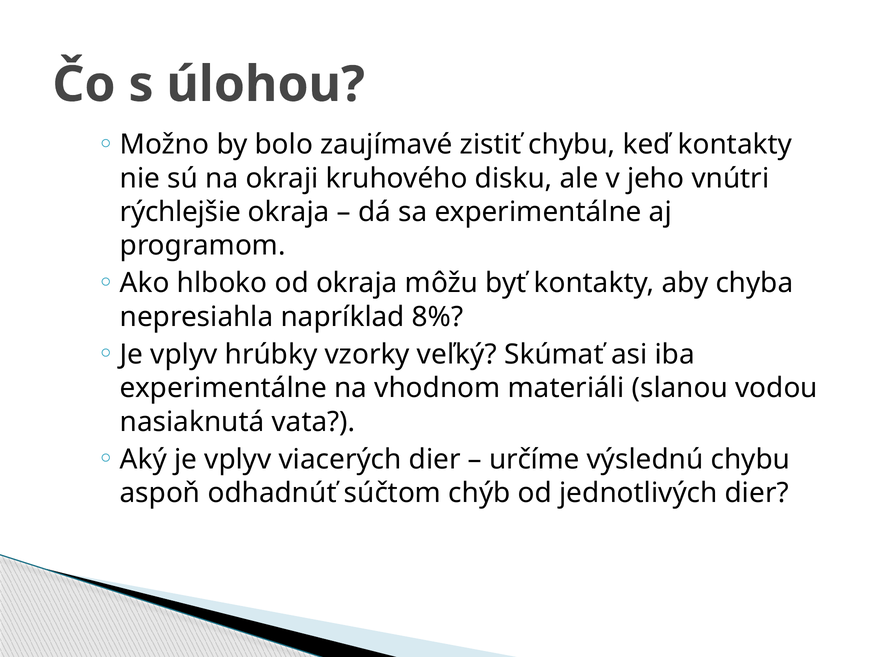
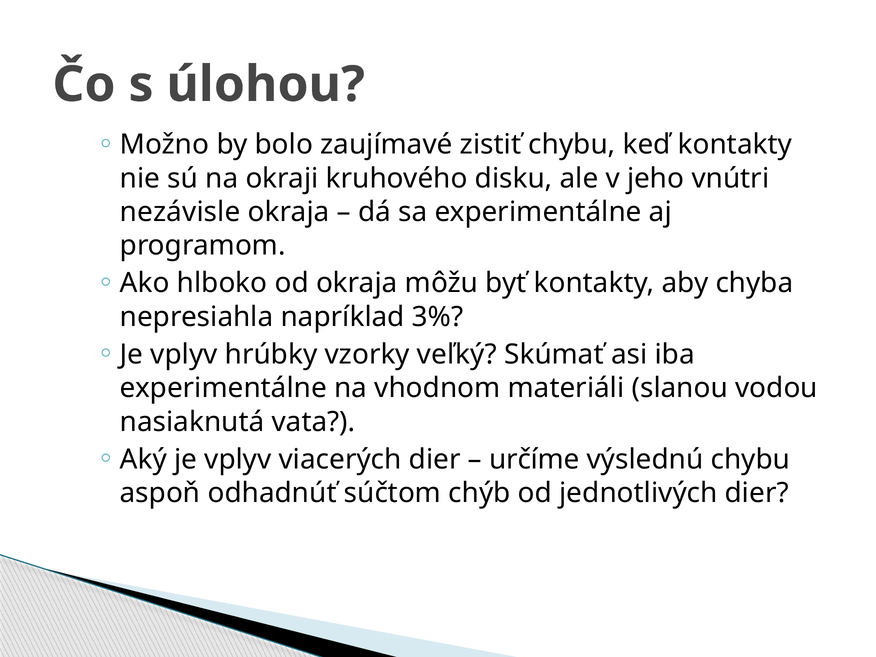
rýchlejšie: rýchlejšie -> nezávisle
8%: 8% -> 3%
